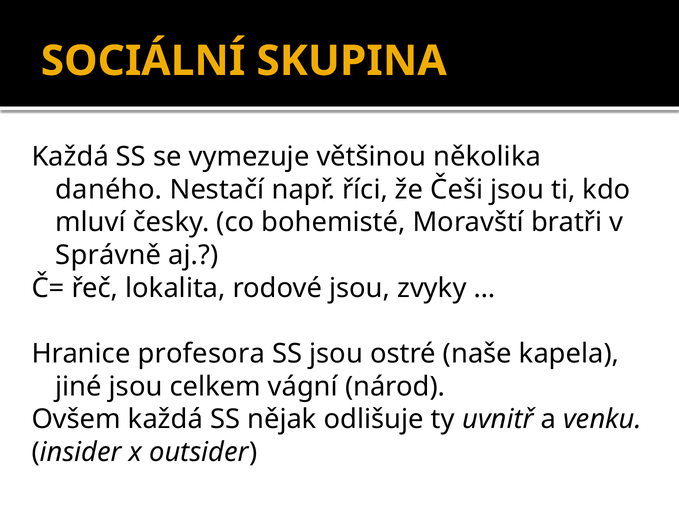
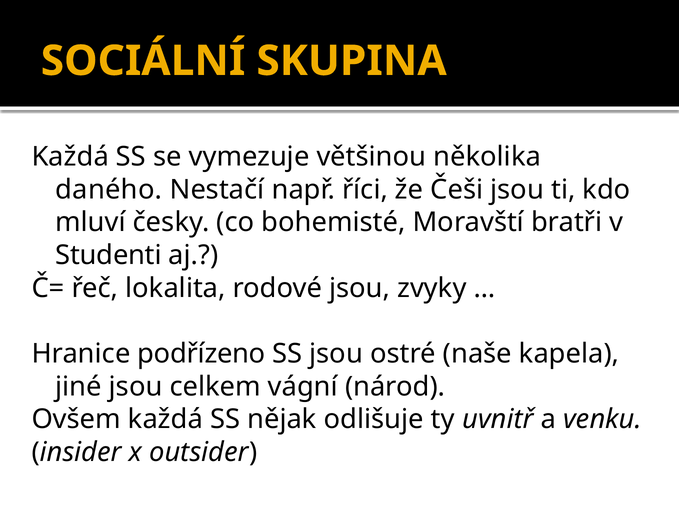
Správně: Správně -> Studenti
profesora: profesora -> podřízeno
